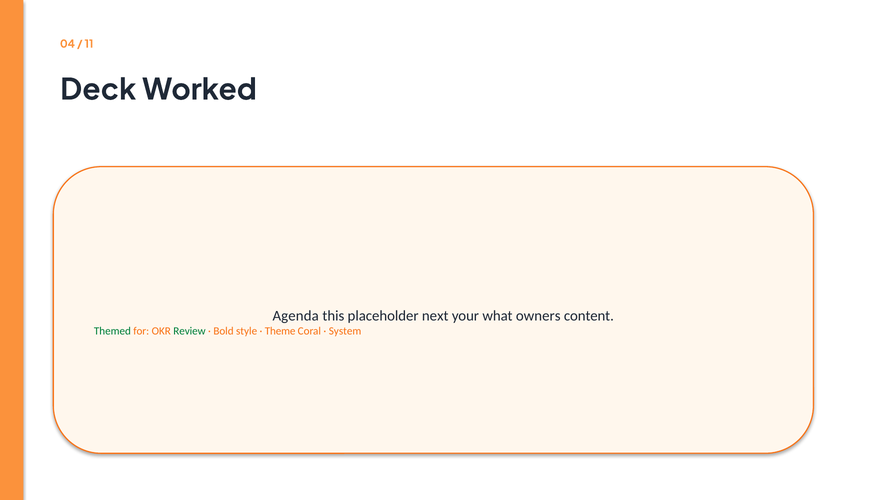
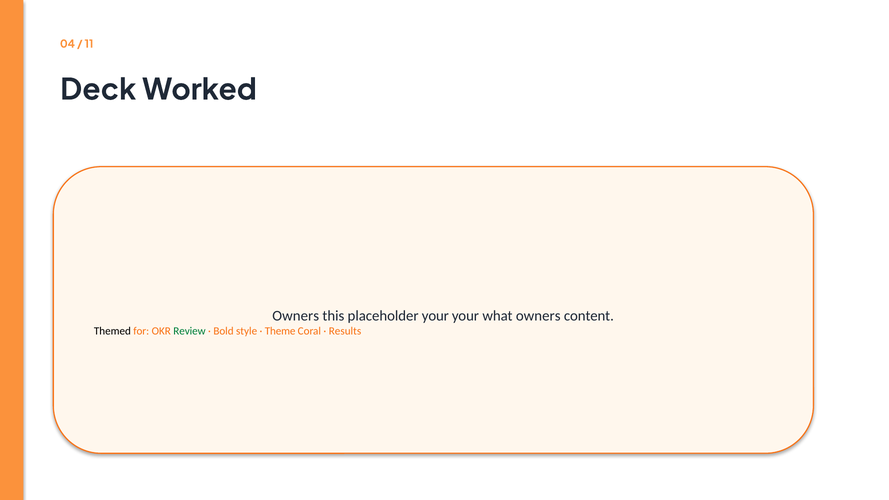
Agenda at (296, 316): Agenda -> Owners
placeholder next: next -> your
Themed colour: green -> black
System: System -> Results
